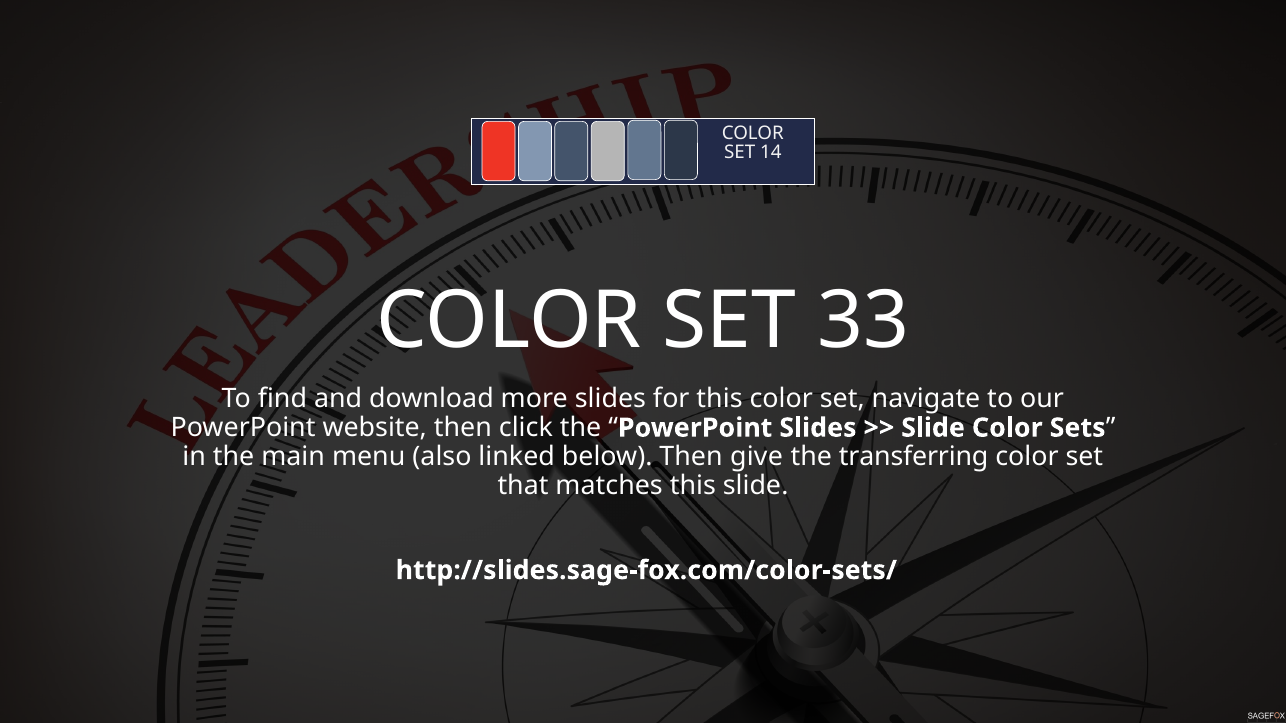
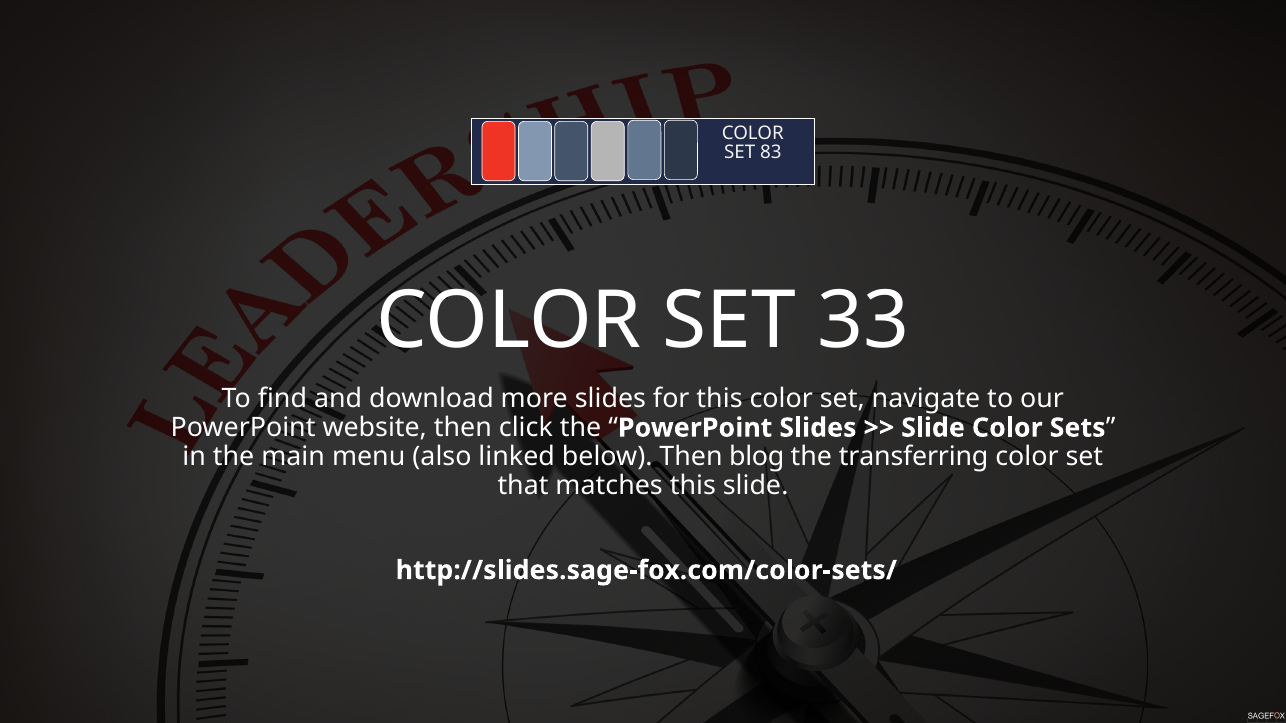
14: 14 -> 83
give: give -> blog
